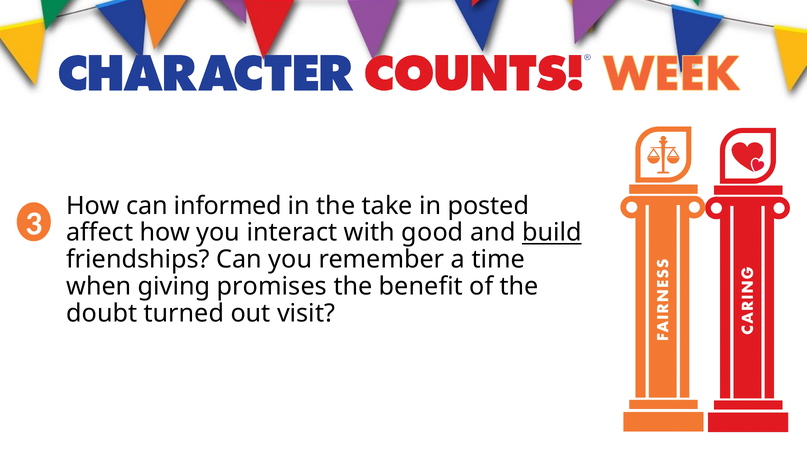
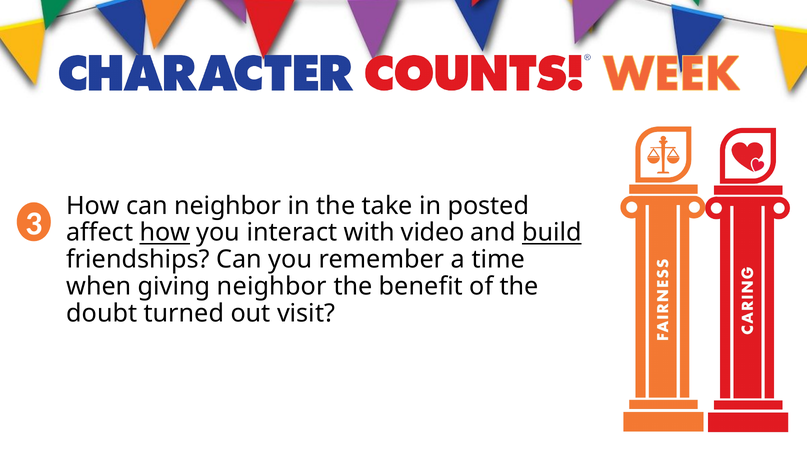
can informed: informed -> neighbor
how at (165, 233) underline: none -> present
good: good -> video
giving promises: promises -> neighbor
